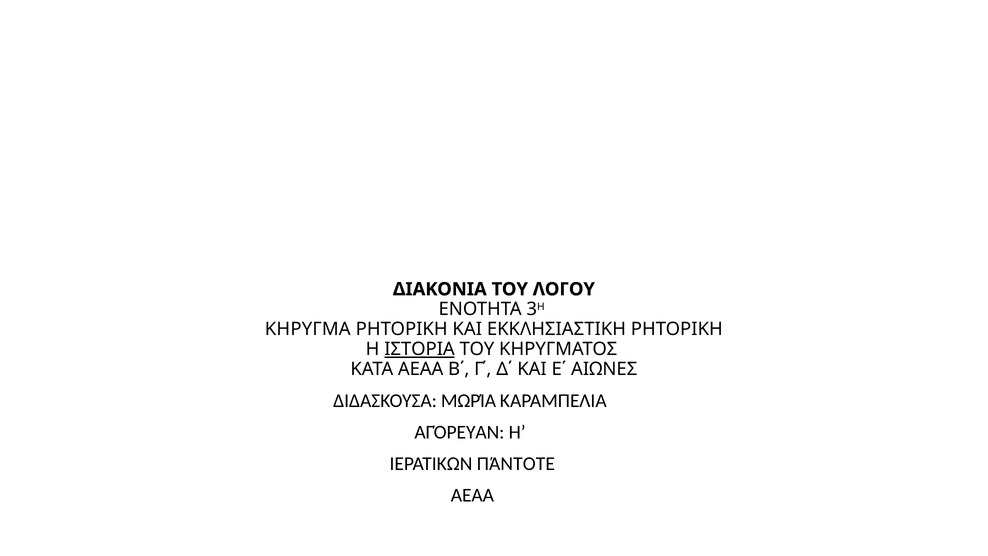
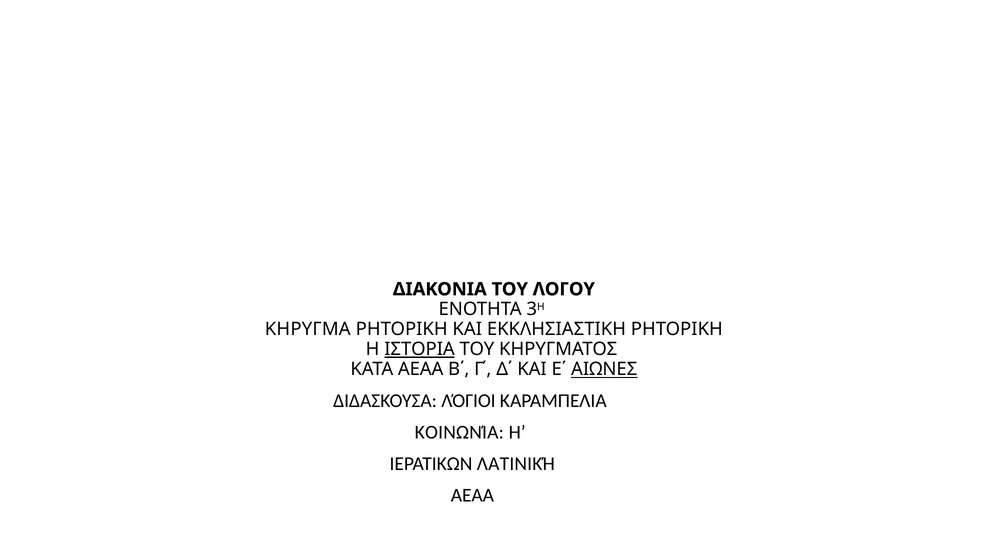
ΑΙΩΝΕΣ underline: none -> present
ΜΩΡΊΑ: ΜΩΡΊΑ -> ΛΌΓΙΟΙ
ΑΓΌΡΕΥΑΝ: ΑΓΌΡΕΥΑΝ -> ΚΟΙΝΩΝΊΑ
ΠΆΝΤΟΤΕ: ΠΆΝΤΟΤΕ -> ΛΑΤΙΝΙΚΉ
